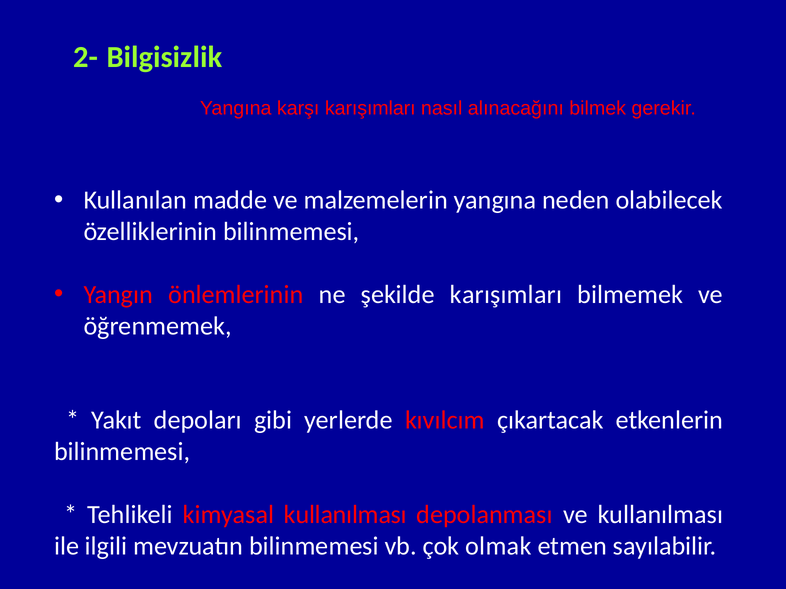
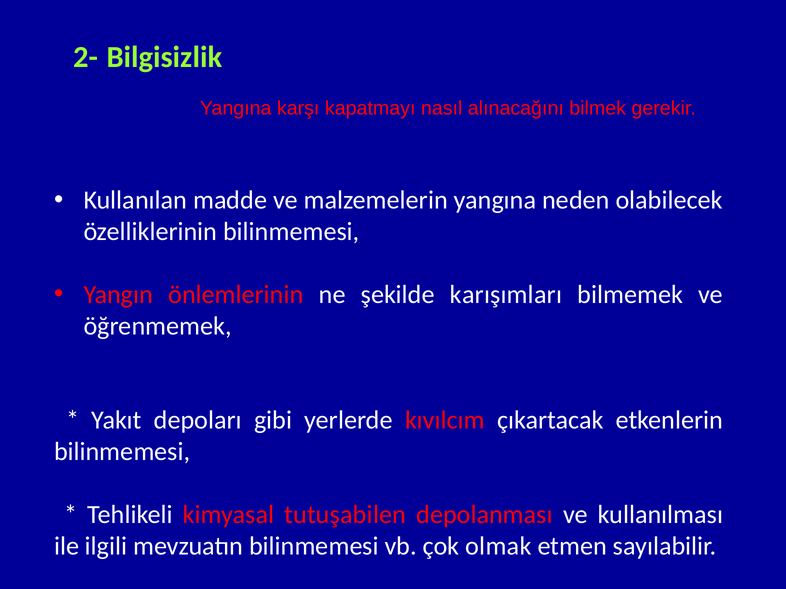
karşı karışımları: karışımları -> kapatmayı
kimyasal kullanılması: kullanılması -> tutuşabilen
